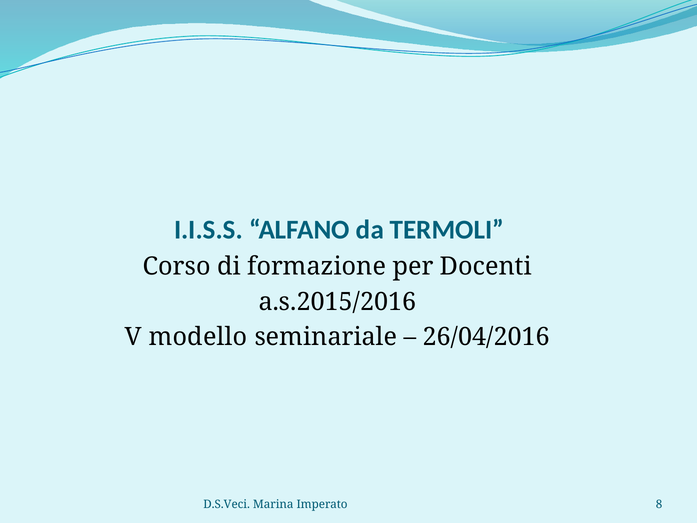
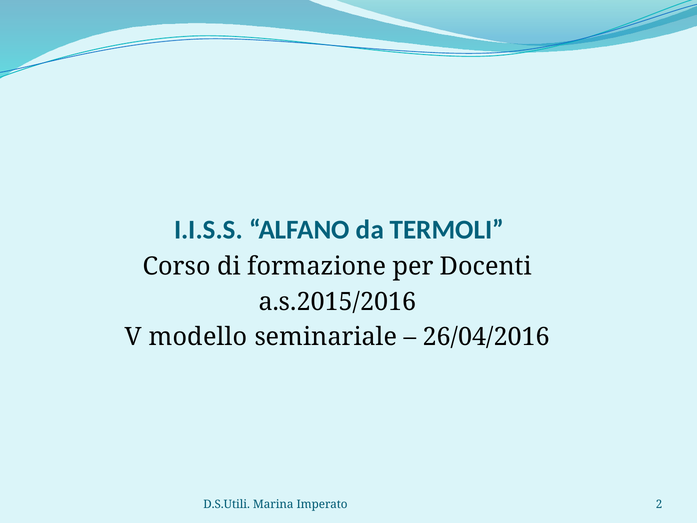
D.S.Veci: D.S.Veci -> D.S.Utili
8: 8 -> 2
